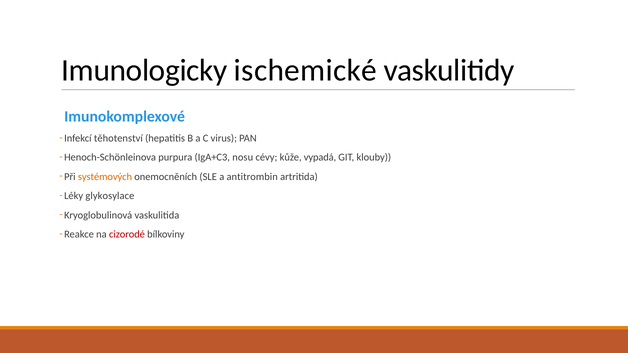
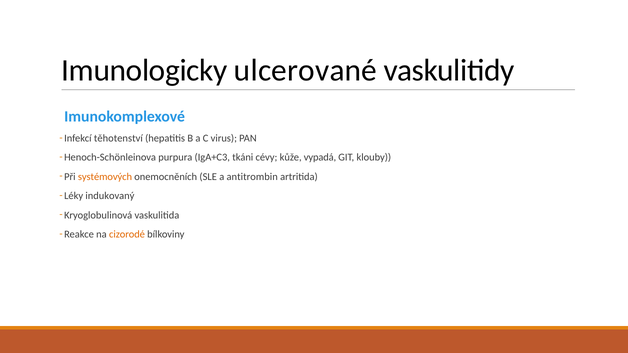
ischemické: ischemické -> ulcerované
nosu: nosu -> tkáni
glykosylace: glykosylace -> indukovaný
cizorodé colour: red -> orange
